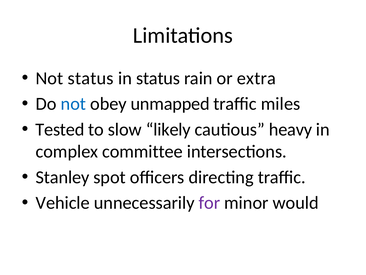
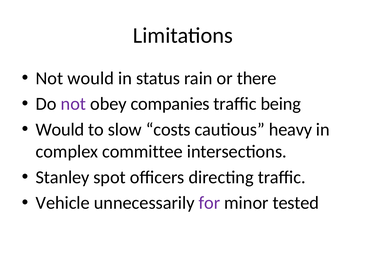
Not status: status -> would
extra: extra -> there
not at (73, 104) colour: blue -> purple
unmapped: unmapped -> companies
miles: miles -> being
Tested at (60, 129): Tested -> Would
likely: likely -> costs
would: would -> tested
